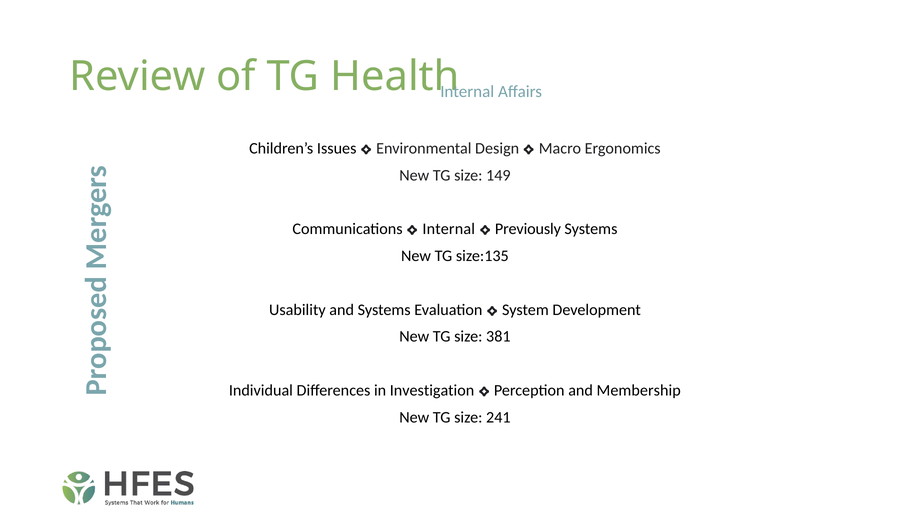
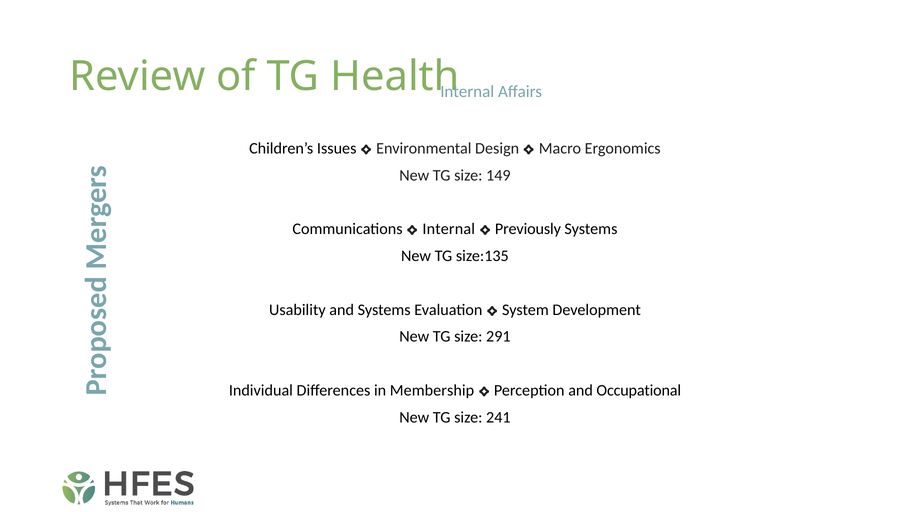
381: 381 -> 291
Investigation: Investigation -> Membership
Membership: Membership -> Occupational
